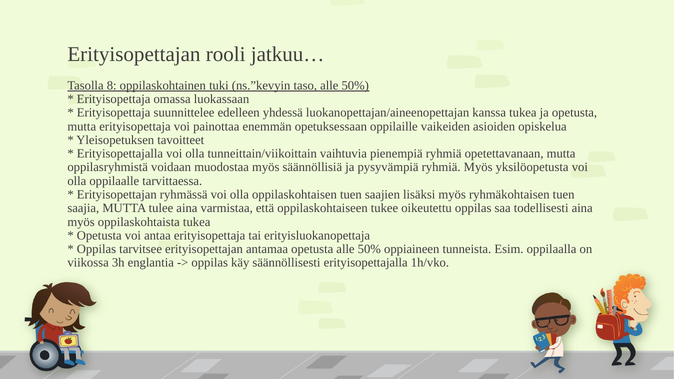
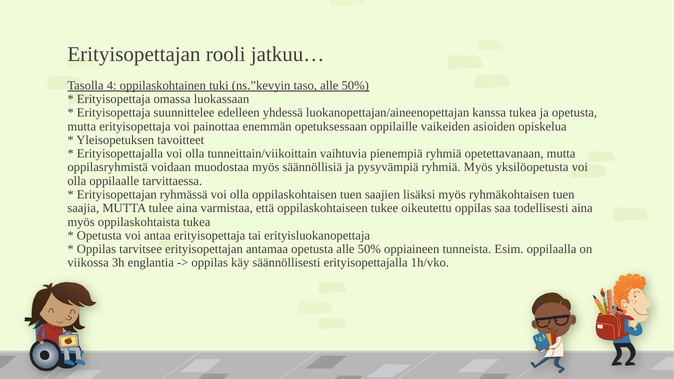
8: 8 -> 4
